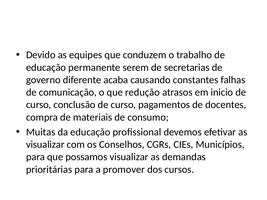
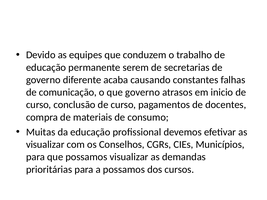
que redução: redução -> governo
a promover: promover -> possamos
